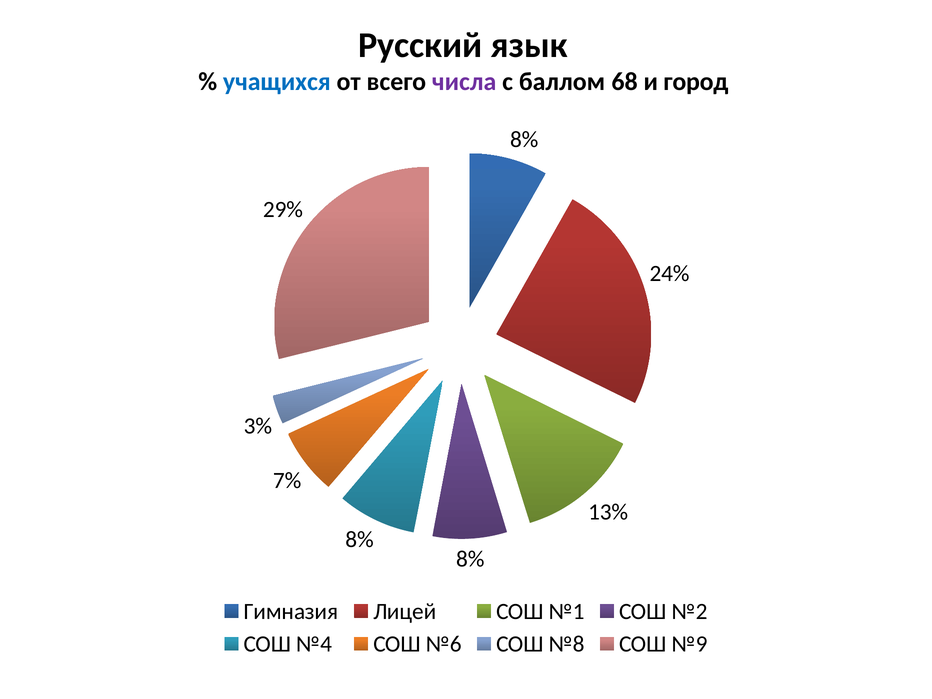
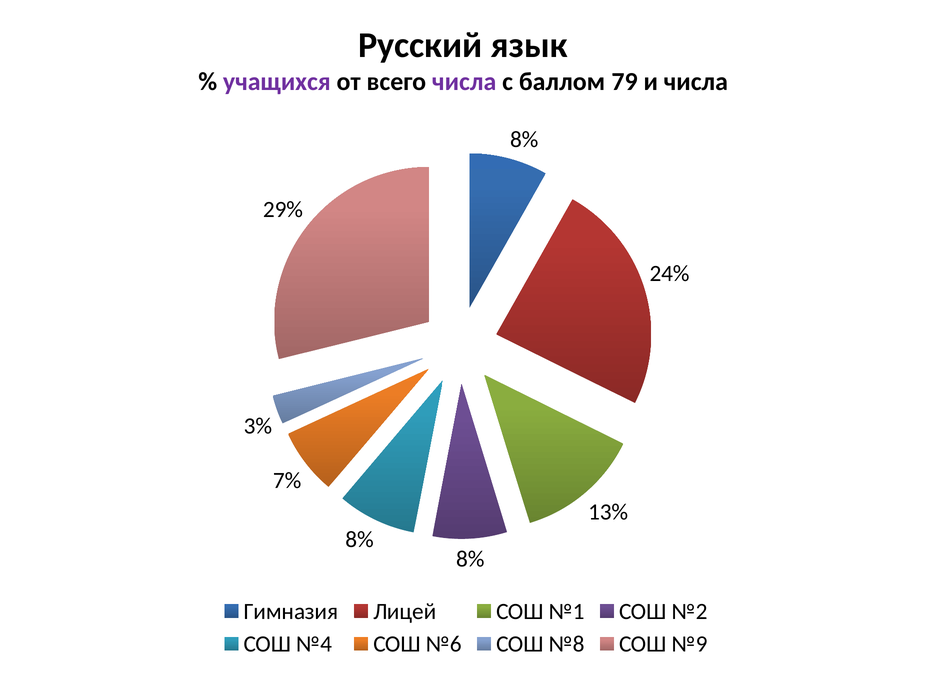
учащихся colour: blue -> purple
68: 68 -> 79
и город: город -> числа
